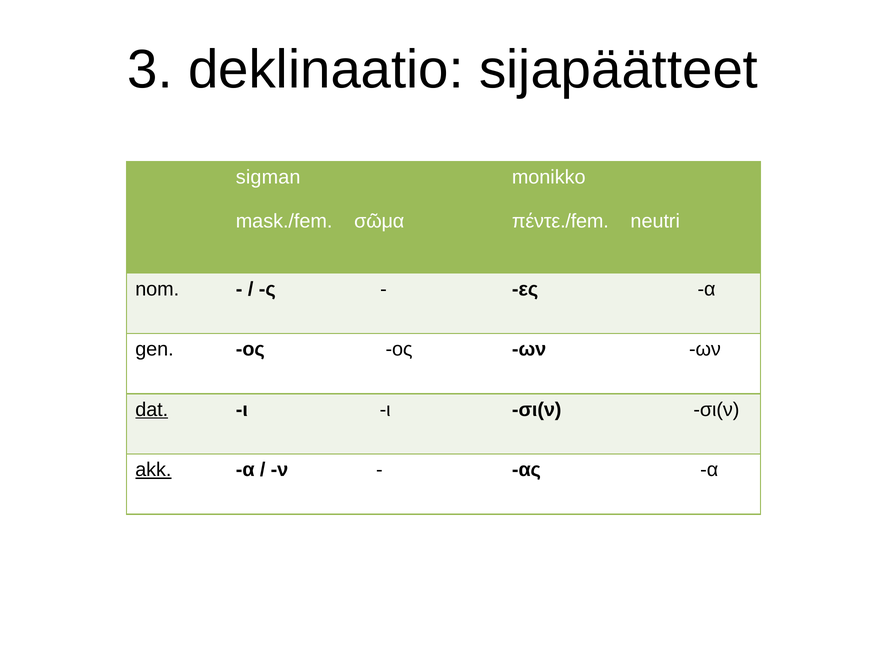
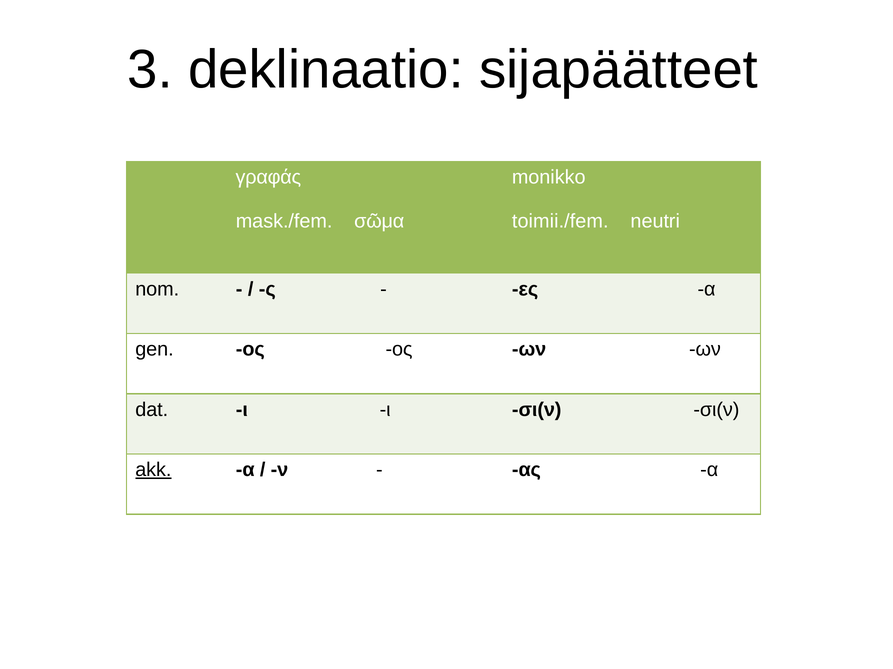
sigman: sigman -> γραφάς
πέντε./fem: πέντε./fem -> toimii./fem
dat underline: present -> none
